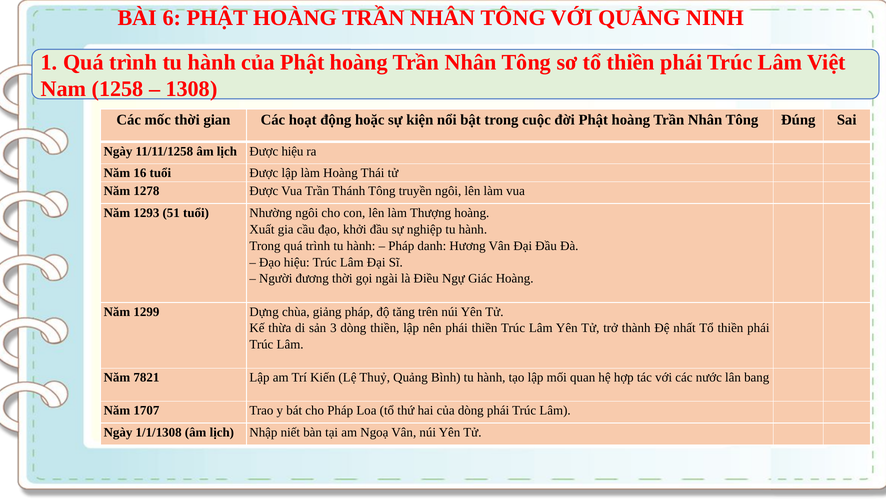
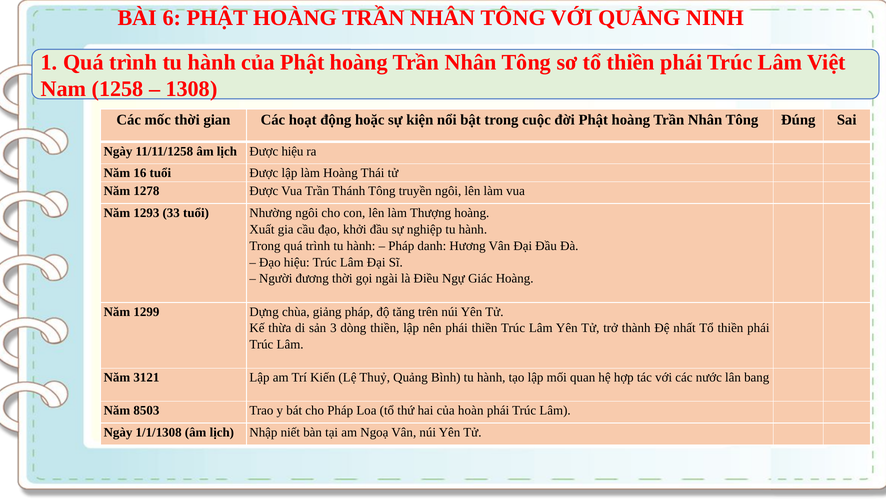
51: 51 -> 33
7821: 7821 -> 3121
1707: 1707 -> 8503
của dòng: dòng -> hoàn
